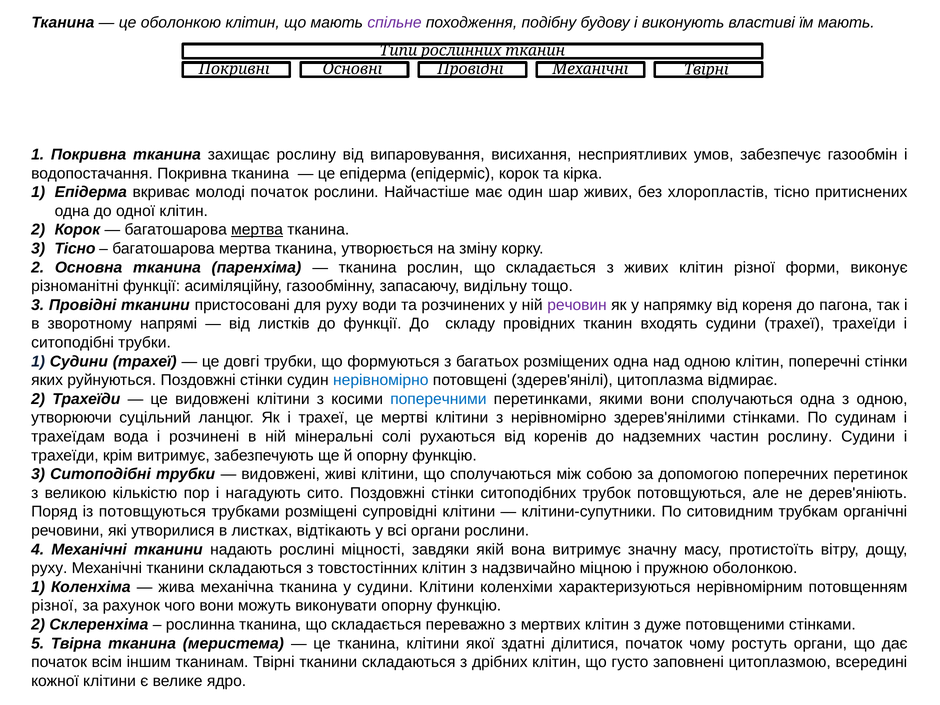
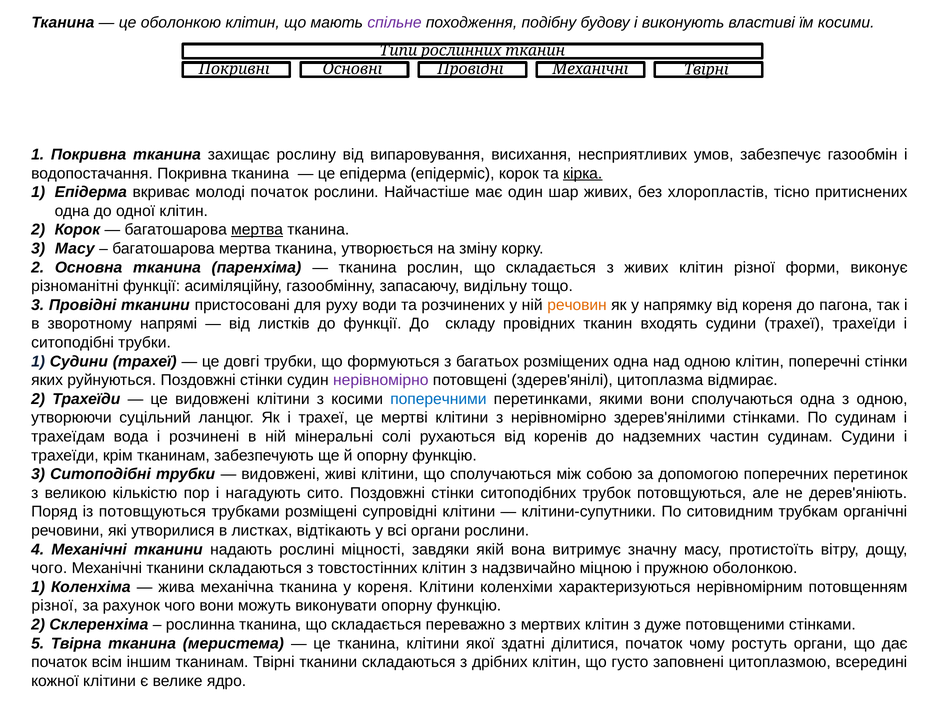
їм мають: мають -> косими
кірка underline: none -> present
3 Тісно: Тісно -> Масу
речовин colour: purple -> orange
нерівномірно at (381, 380) colour: blue -> purple
частин рослину: рослину -> судинам
крім витримує: витримує -> тканинам
руху at (49, 568): руху -> чого
у судини: судини -> кореня
